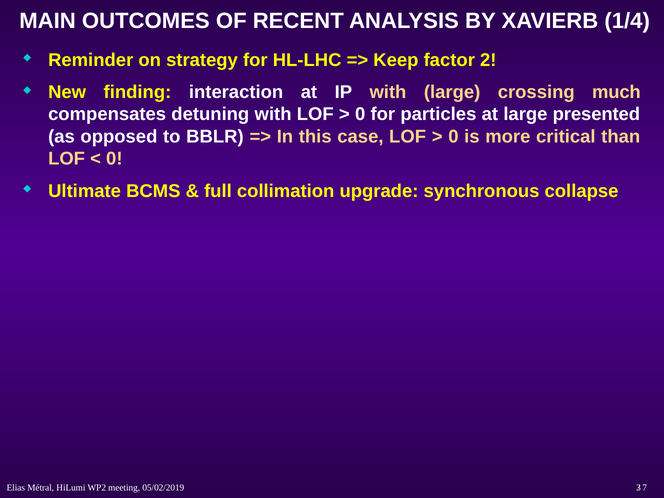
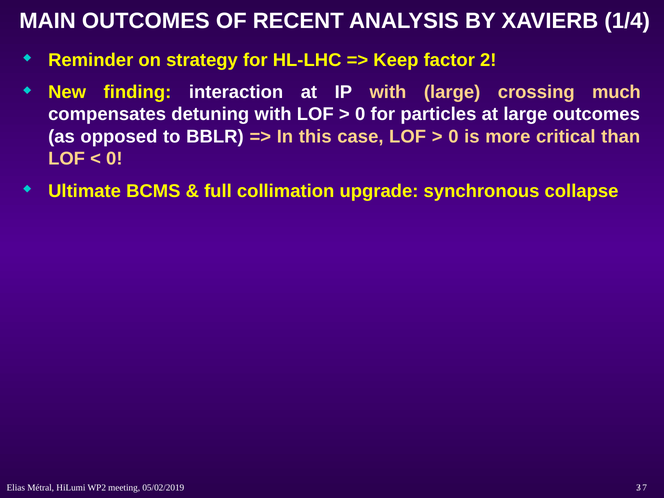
large presented: presented -> outcomes
